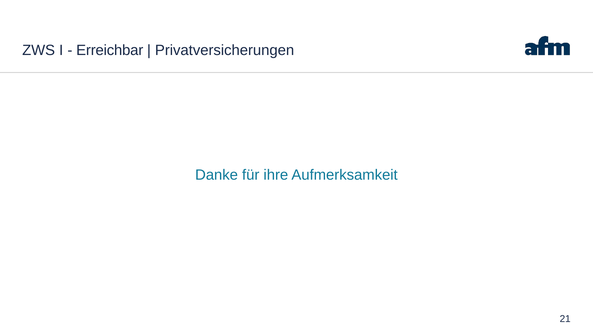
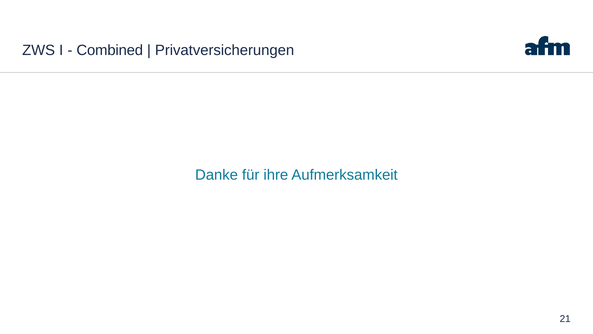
Erreichbar: Erreichbar -> Combined
